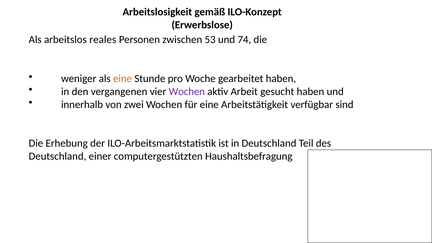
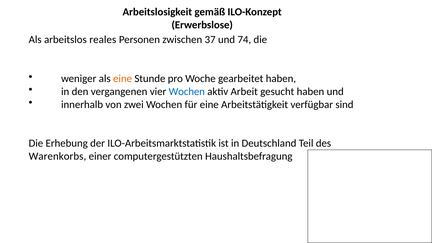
53: 53 -> 37
Wochen at (187, 92) colour: purple -> blue
Deutschland at (58, 156): Deutschland -> Warenkorbs
